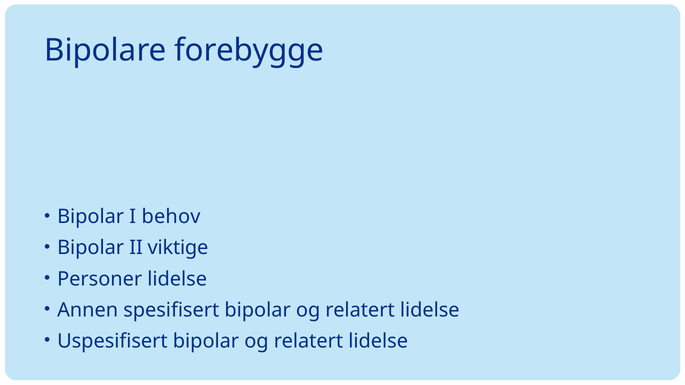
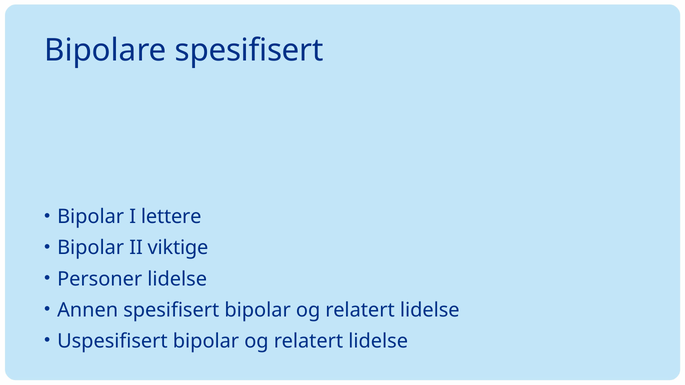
Bipolare forebygge: forebygge -> spesifisert
behov: behov -> lettere
